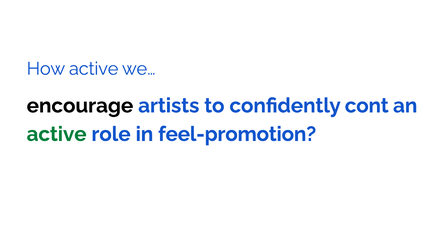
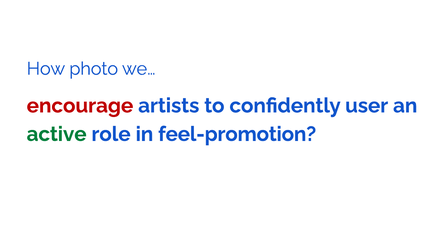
How active: active -> photo
encourage colour: black -> red
cont: cont -> user
